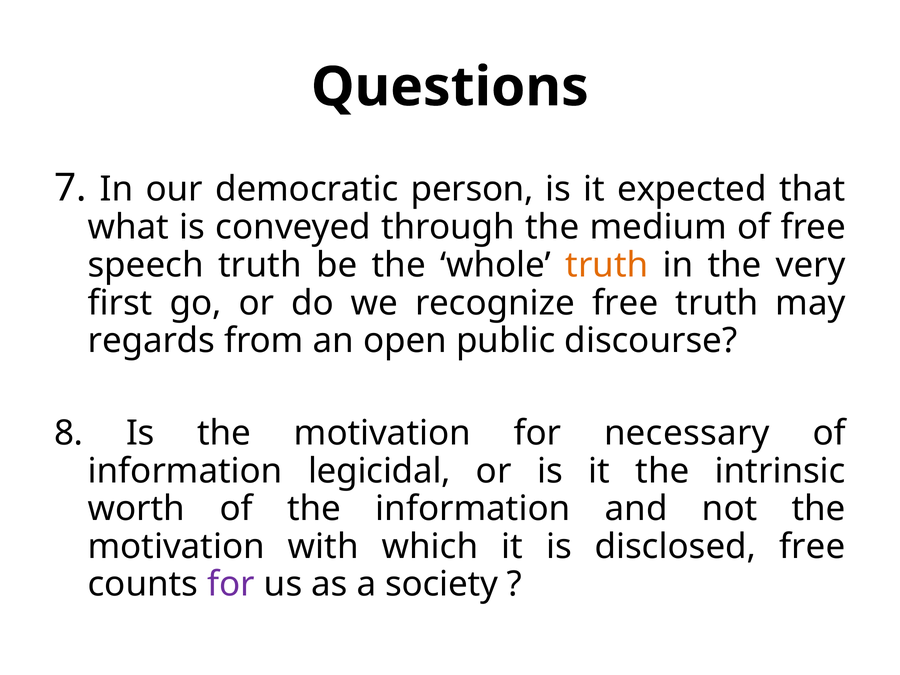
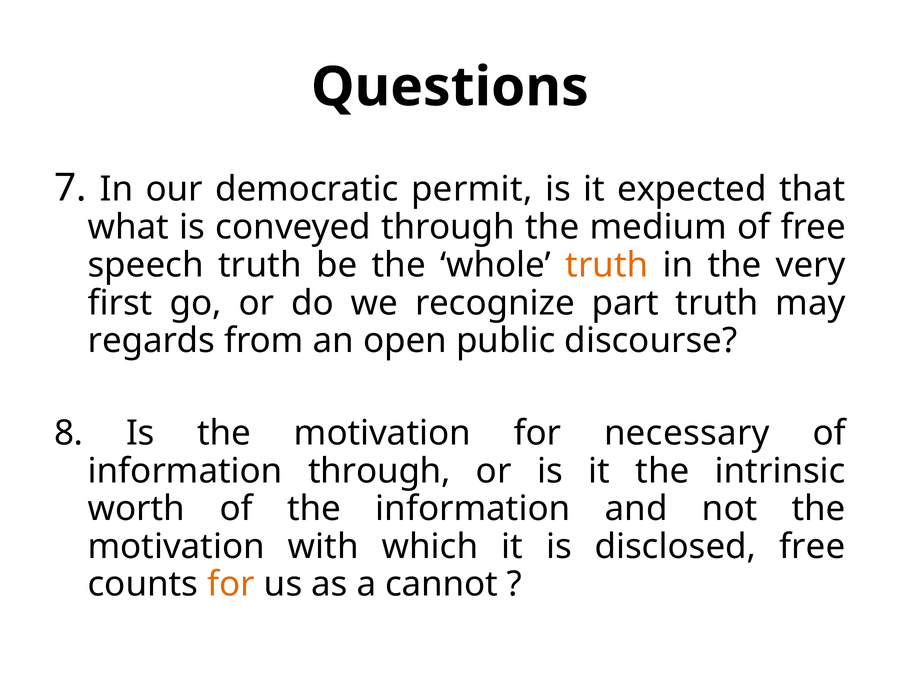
person: person -> permit
recognize free: free -> part
information legicidal: legicidal -> through
for at (231, 584) colour: purple -> orange
society: society -> cannot
